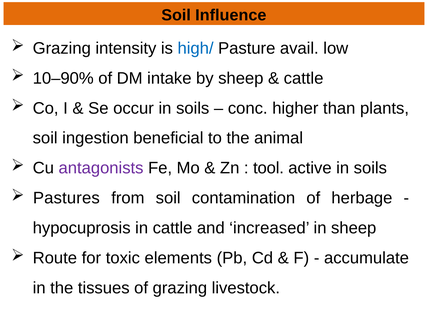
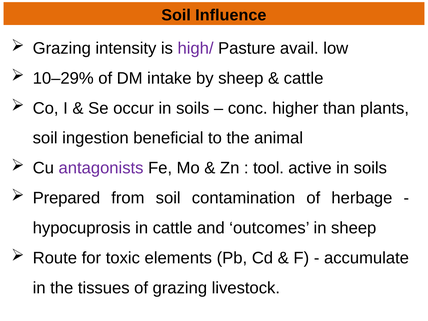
high/ colour: blue -> purple
10–90%: 10–90% -> 10–29%
Pastures: Pastures -> Prepared
increased: increased -> outcomes
